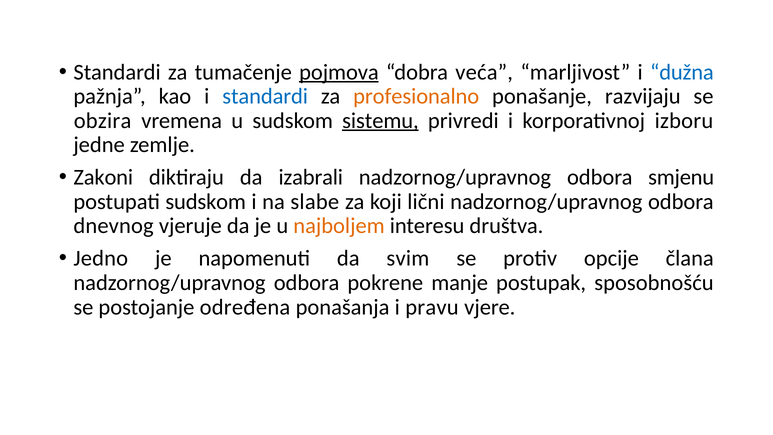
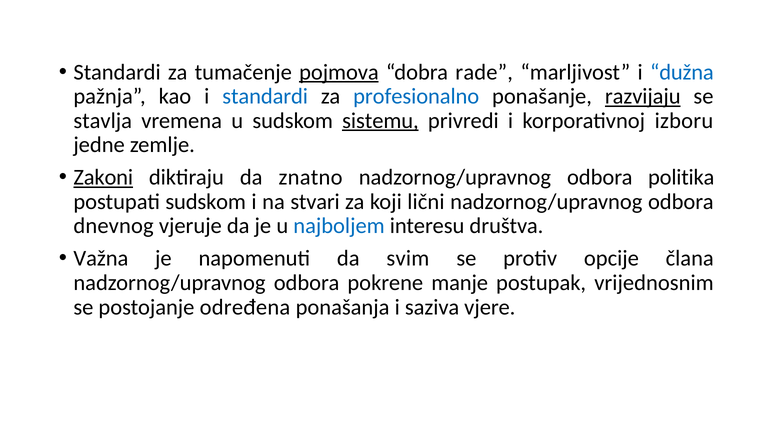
veća: veća -> rade
profesionalno colour: orange -> blue
razvijaju underline: none -> present
obzira: obzira -> stavlja
Zakoni underline: none -> present
izabrali: izabrali -> znatno
smjenu: smjenu -> politika
slabe: slabe -> stvari
najboljem colour: orange -> blue
Jedno: Jedno -> Važna
sposobnošću: sposobnošću -> vrijednosnim
pravu: pravu -> saziva
